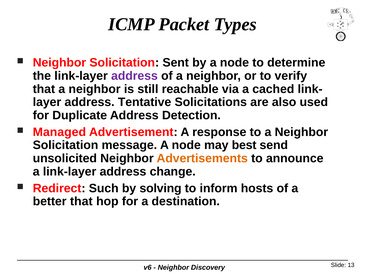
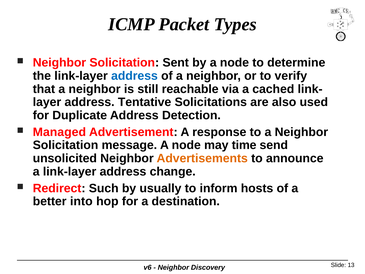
address at (134, 76) colour: purple -> blue
best: best -> time
solving: solving -> usually
better that: that -> into
